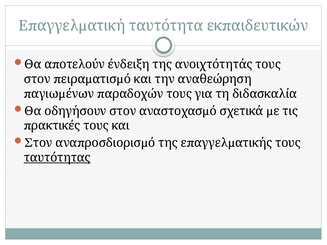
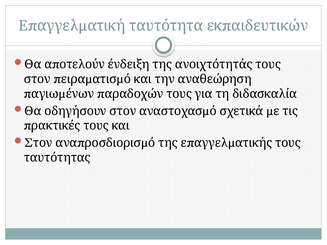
ταυτότητας underline: present -> none
